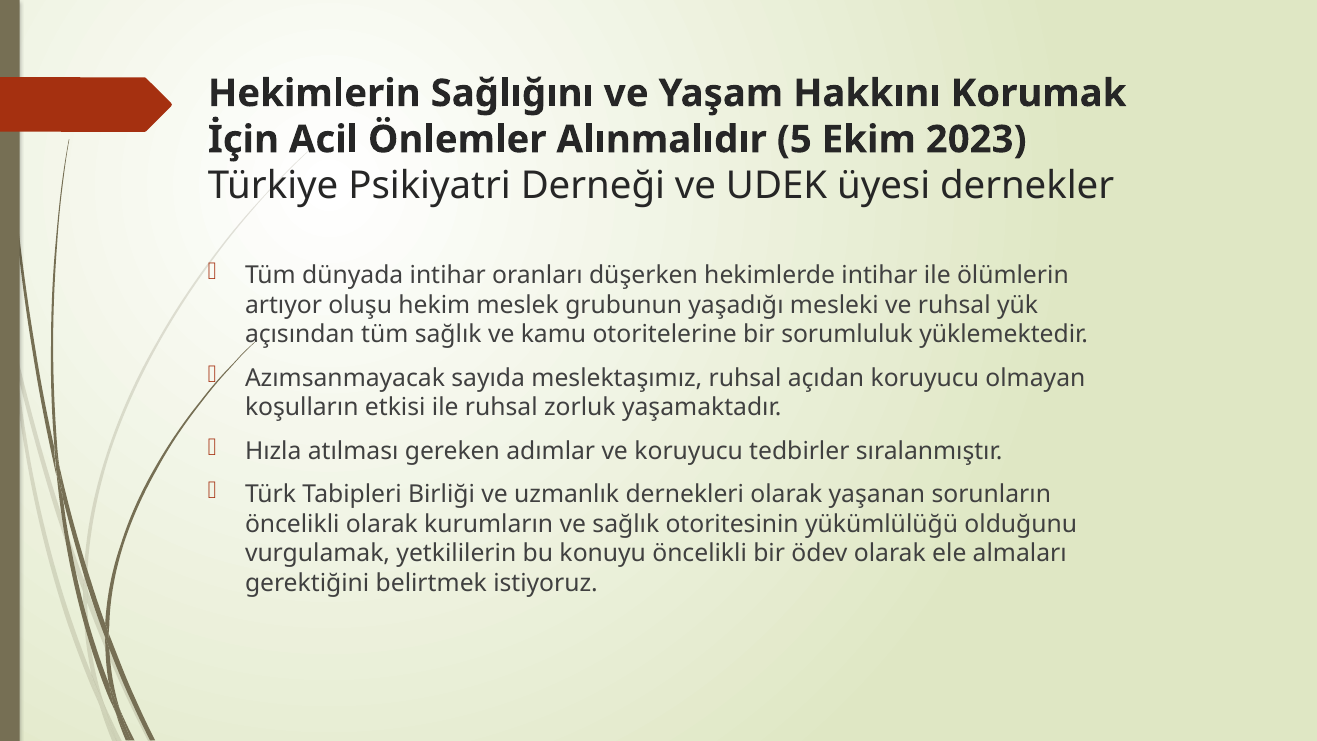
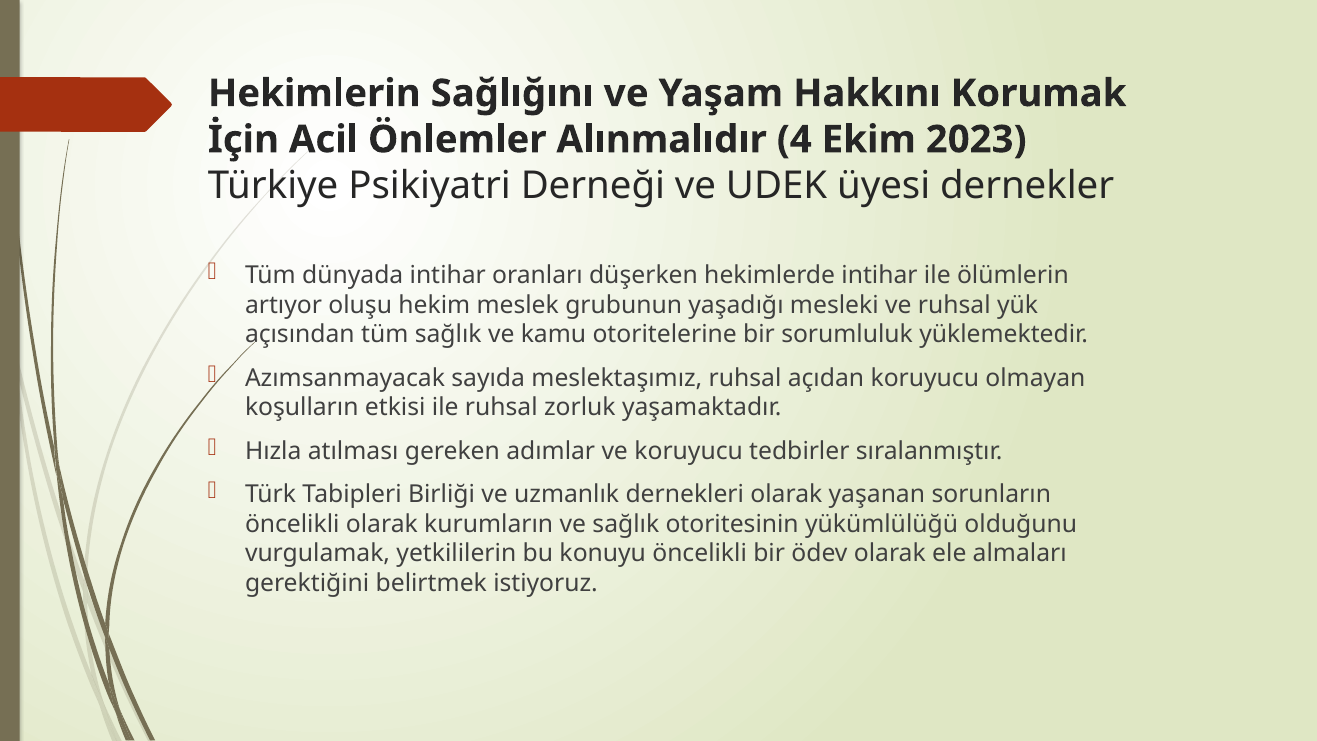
5: 5 -> 4
